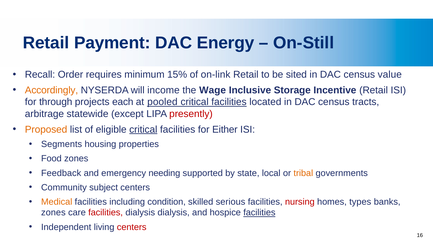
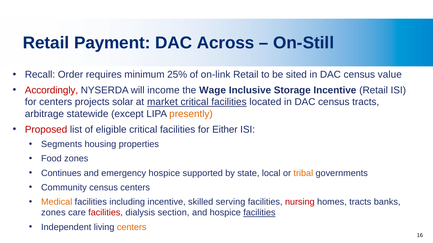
Energy: Energy -> Across
15%: 15% -> 25%
Accordingly colour: orange -> red
for through: through -> centers
each: each -> solar
pooled: pooled -> market
presently colour: red -> orange
Proposed colour: orange -> red
critical at (143, 130) underline: present -> none
Feedback: Feedback -> Continues
emergency needing: needing -> hospice
Community subject: subject -> census
including condition: condition -> incentive
serious: serious -> serving
homes types: types -> tracts
dialysis dialysis: dialysis -> section
centers at (132, 228) colour: red -> orange
